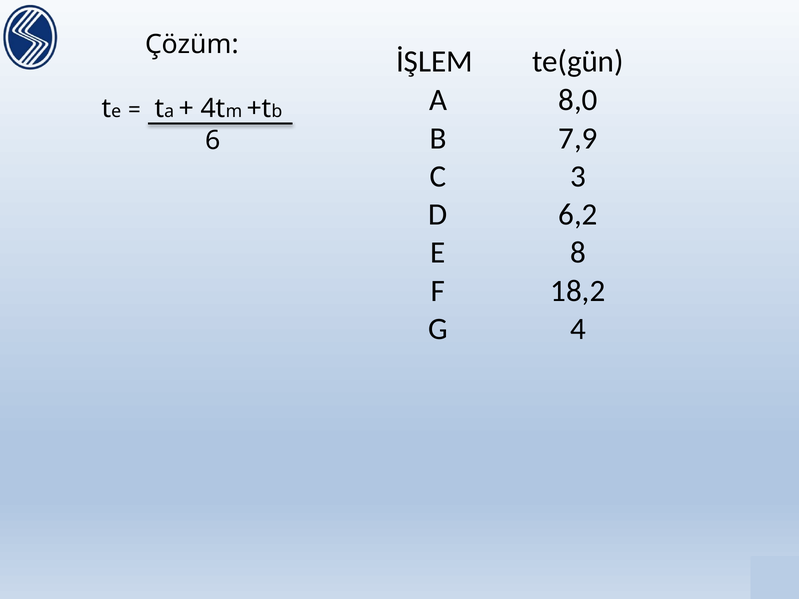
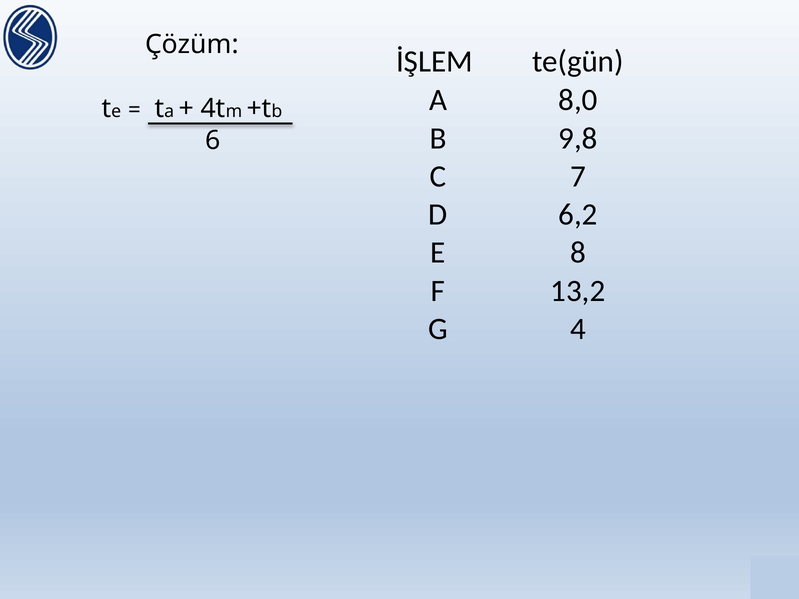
7,9: 7,9 -> 9,8
3: 3 -> 7
18,2: 18,2 -> 13,2
